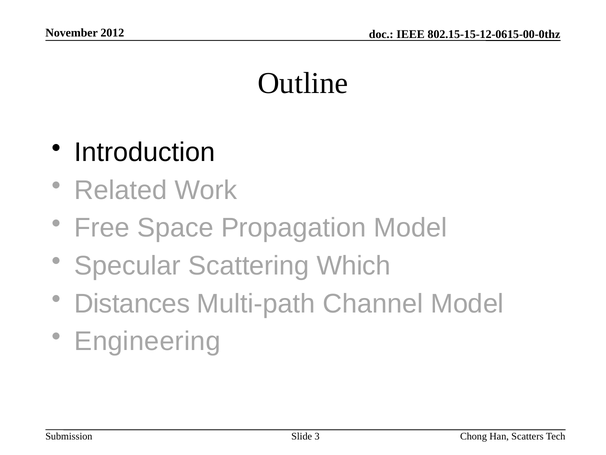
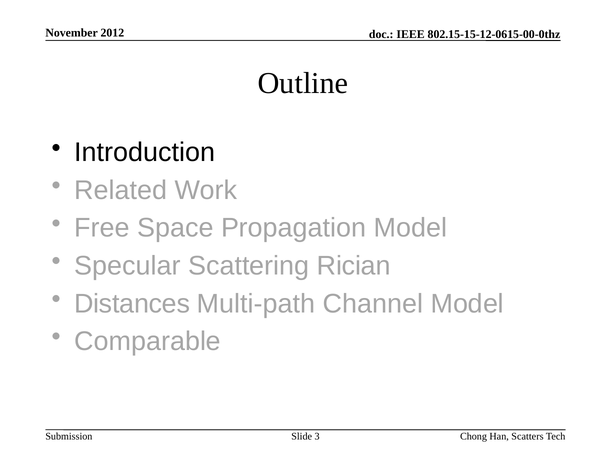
Which: Which -> Rician
Engineering: Engineering -> Comparable
